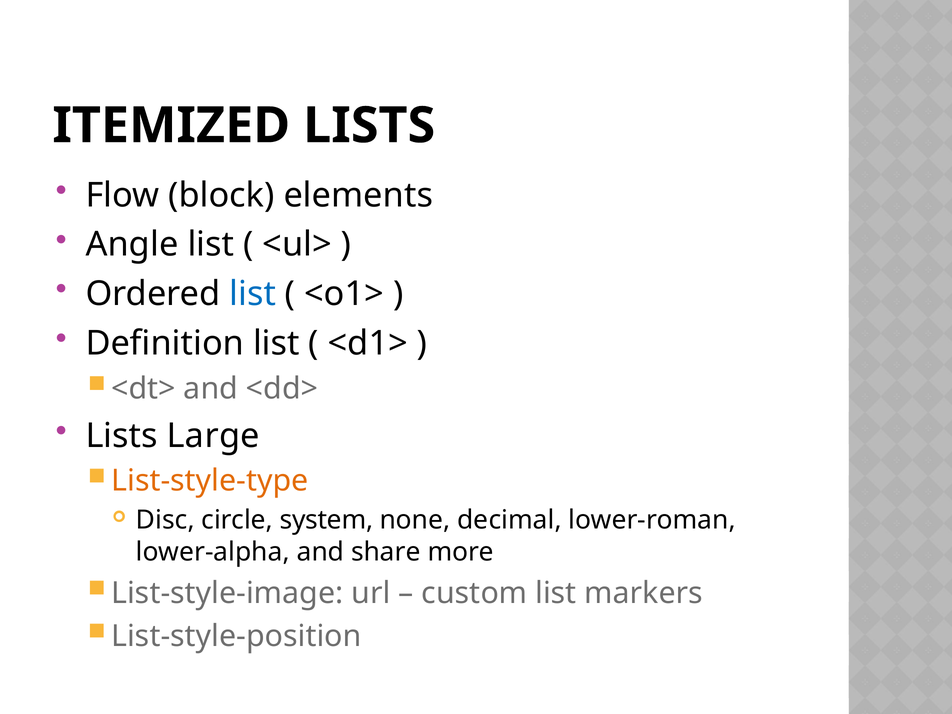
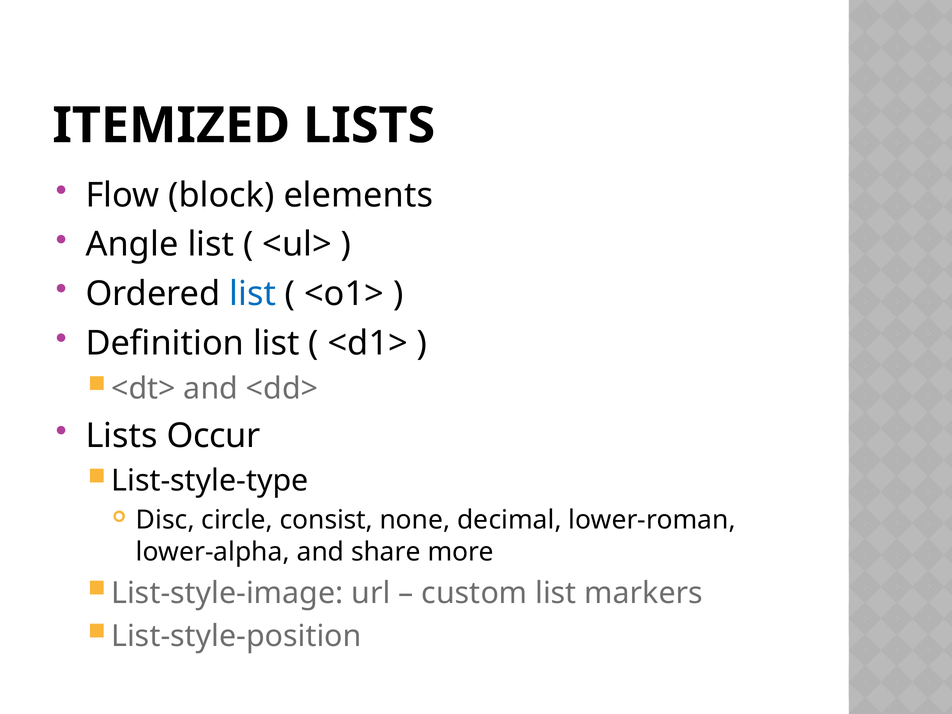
Large: Large -> Occur
List-style-type colour: orange -> black
system: system -> consist
